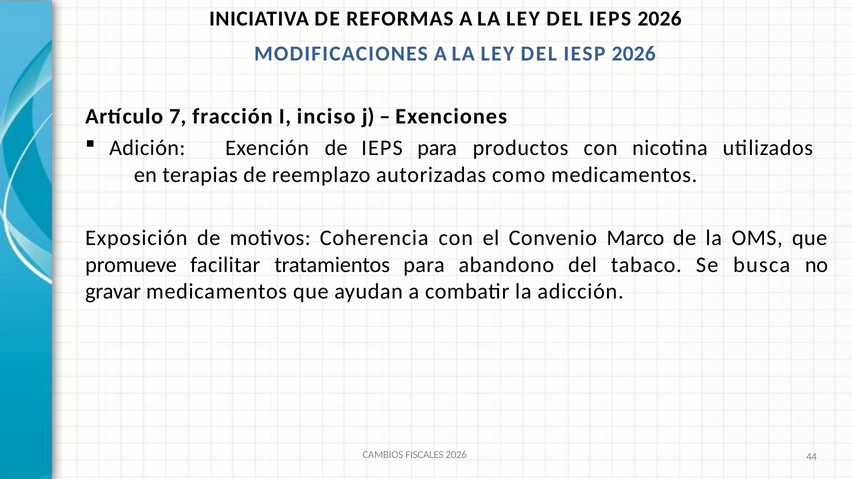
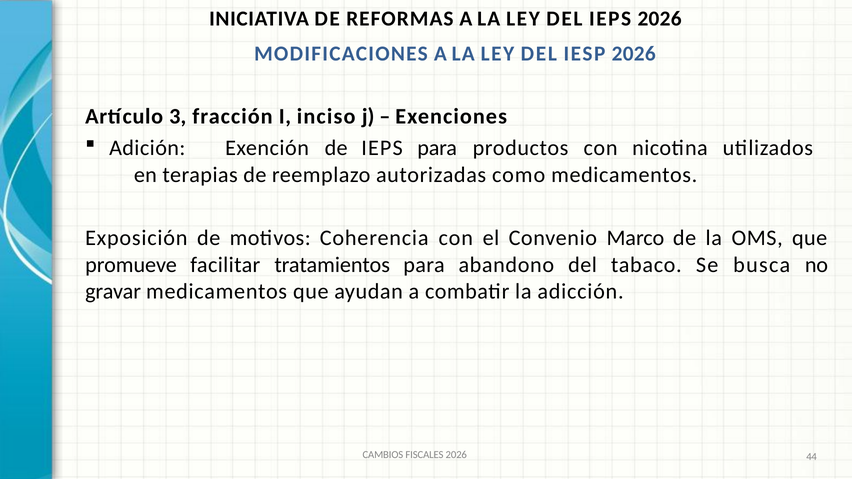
7: 7 -> 3
